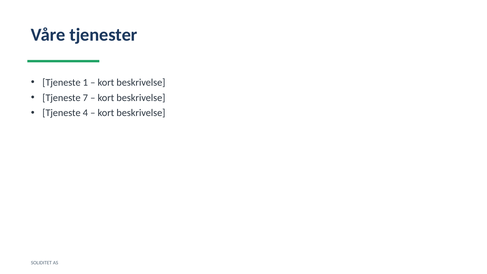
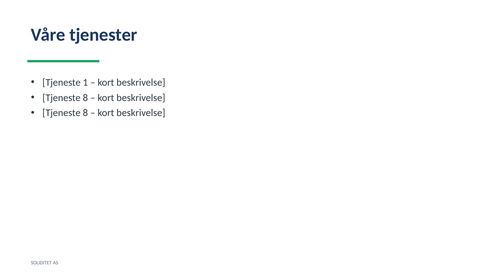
7 at (85, 98): 7 -> 8
4 at (85, 113): 4 -> 8
